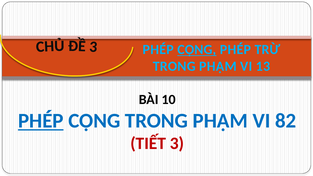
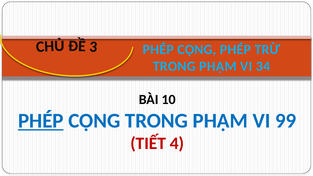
CỘNG at (197, 50) underline: present -> none
13: 13 -> 34
82: 82 -> 99
3: 3 -> 4
